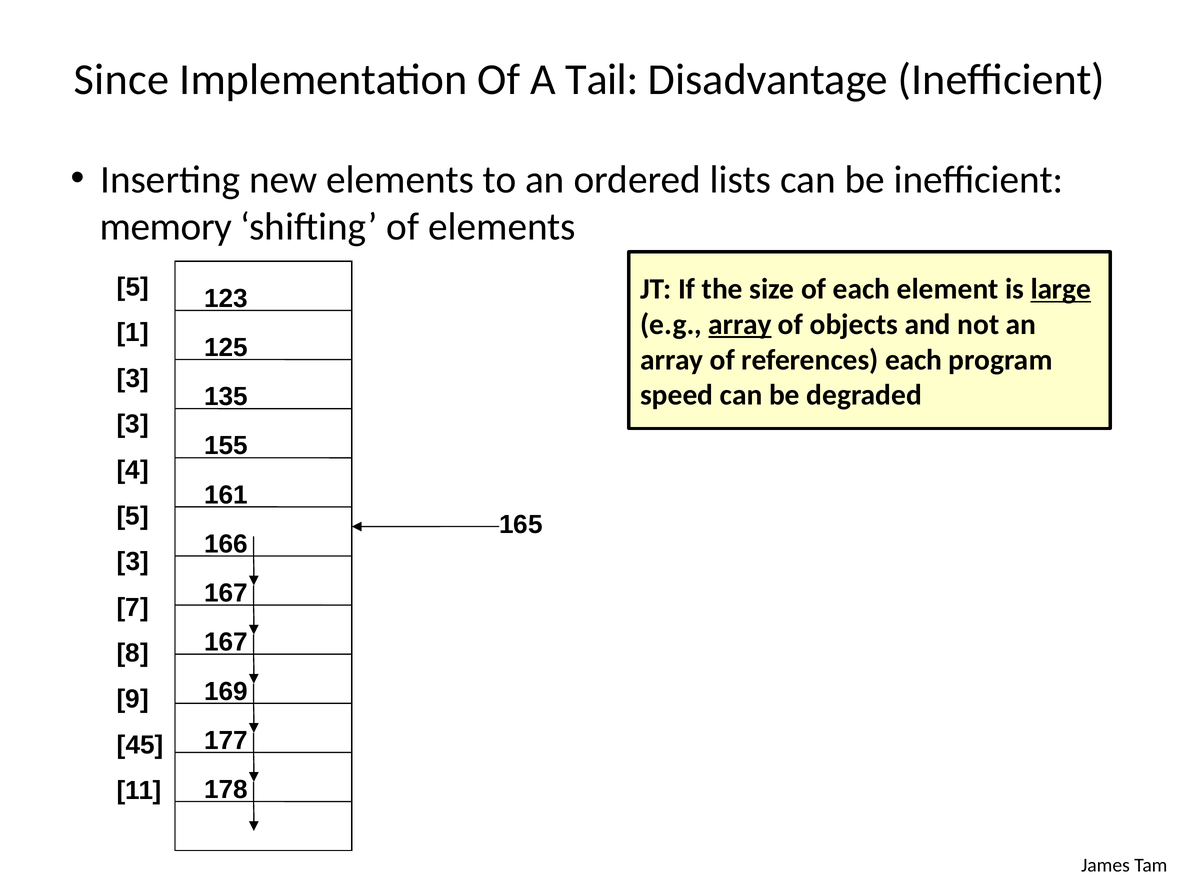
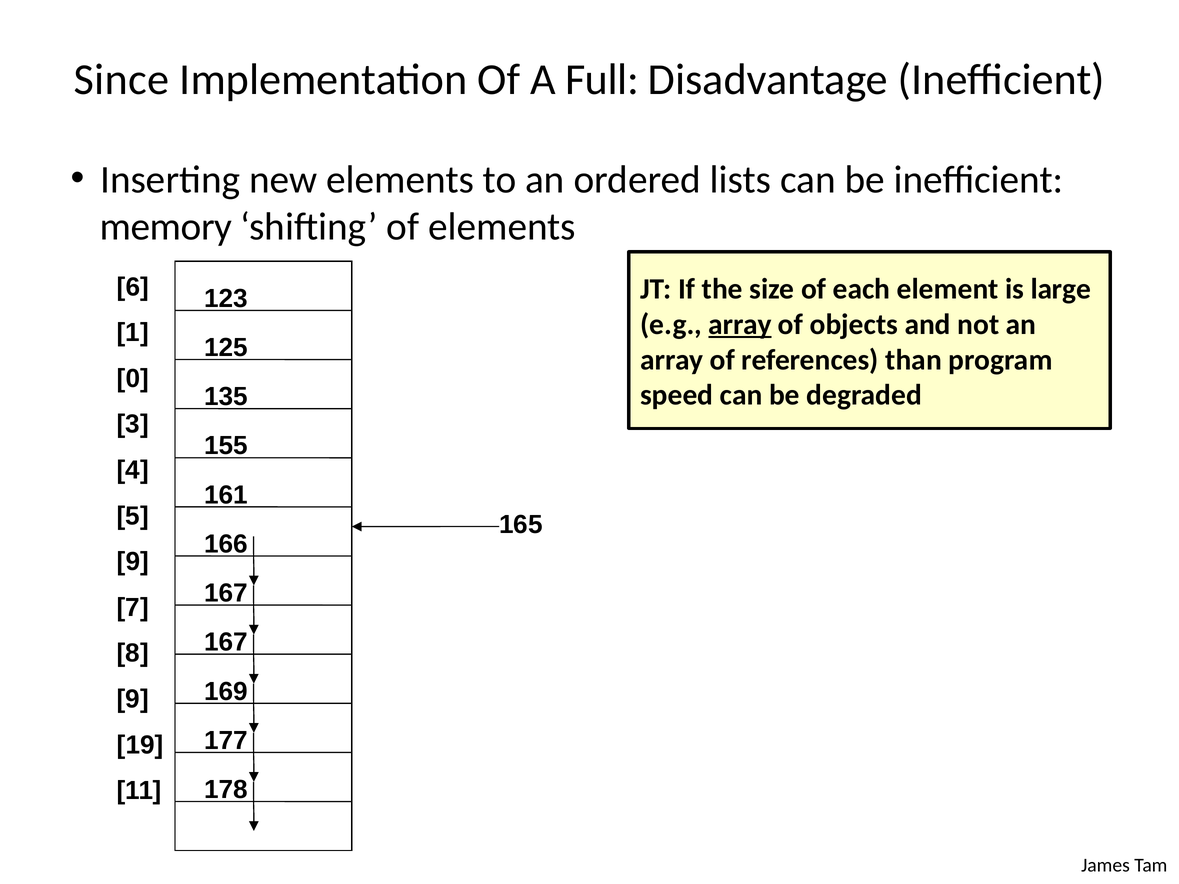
Tail: Tail -> Full
5 at (133, 287): 5 -> 6
large underline: present -> none
references each: each -> than
3 at (133, 379): 3 -> 0
3 at (133, 562): 3 -> 9
45: 45 -> 19
